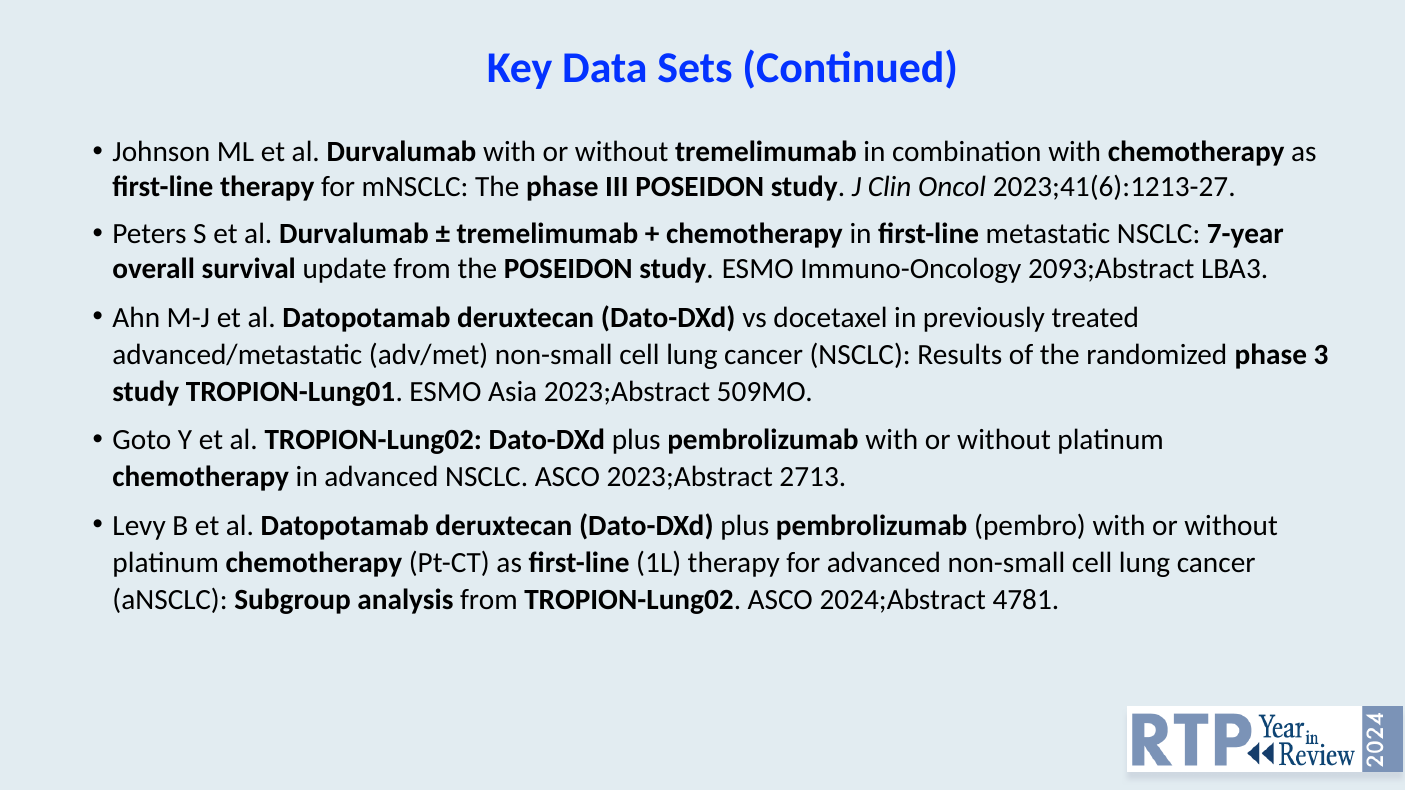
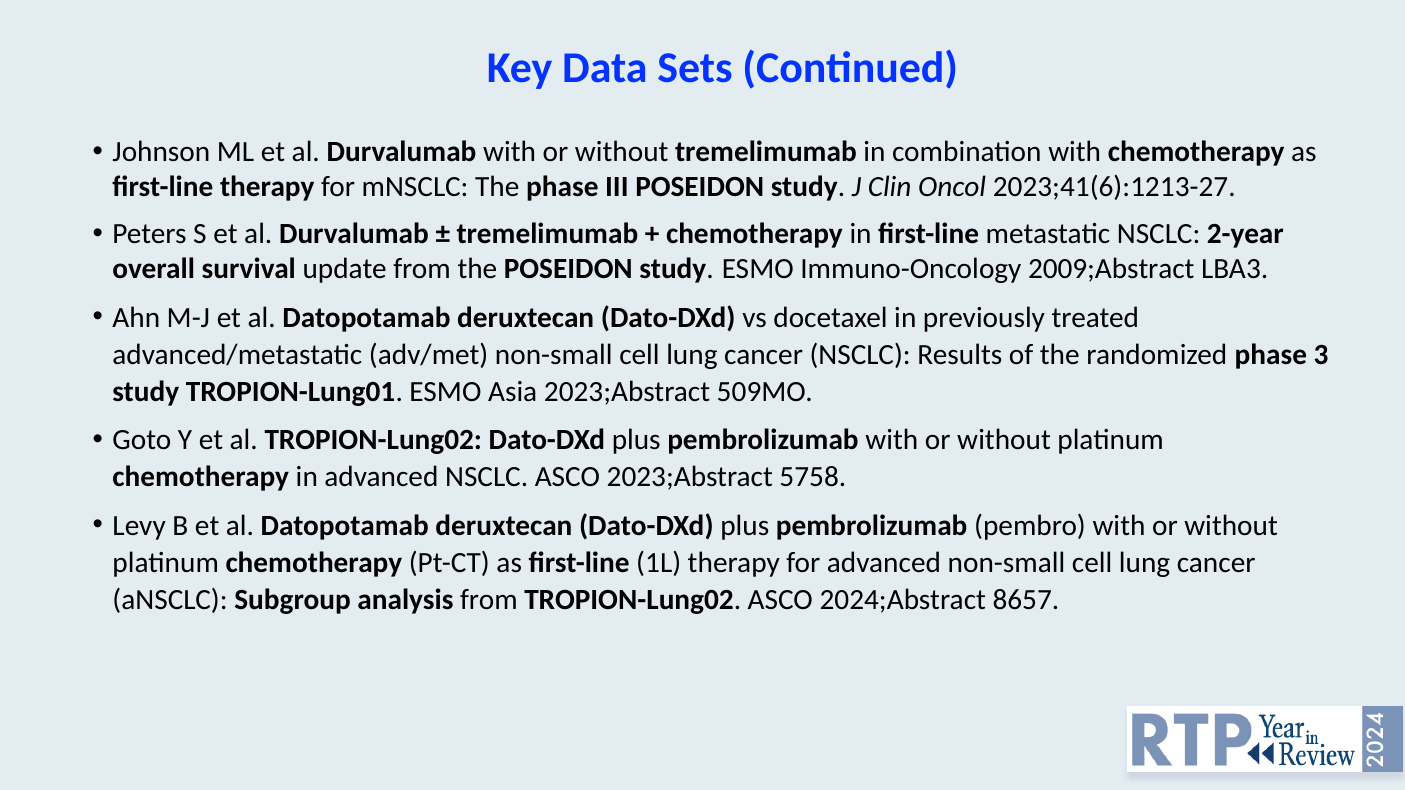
7-year: 7-year -> 2-year
2093;Abstract: 2093;Abstract -> 2009;Abstract
2713: 2713 -> 5758
4781: 4781 -> 8657
